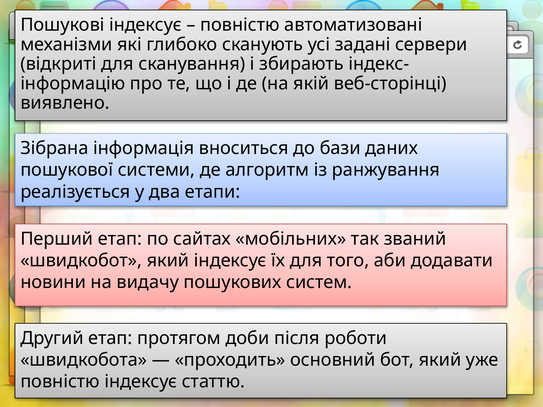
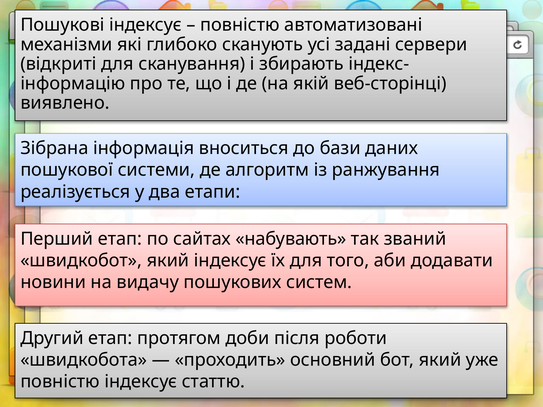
мобільних: мобільних -> набувають
